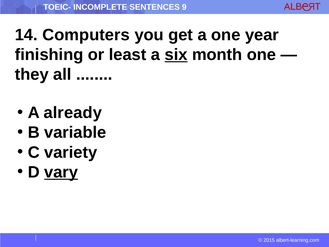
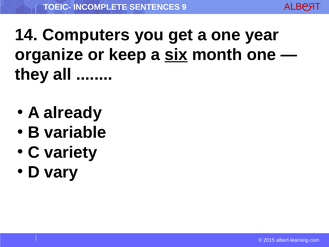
finishing: finishing -> organize
least: least -> keep
vary underline: present -> none
